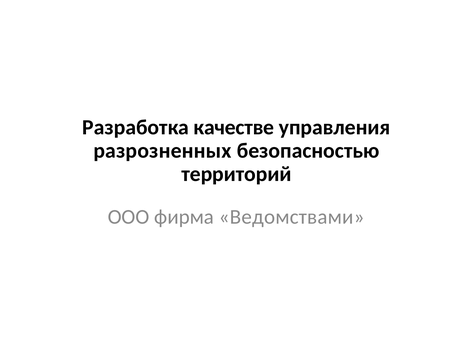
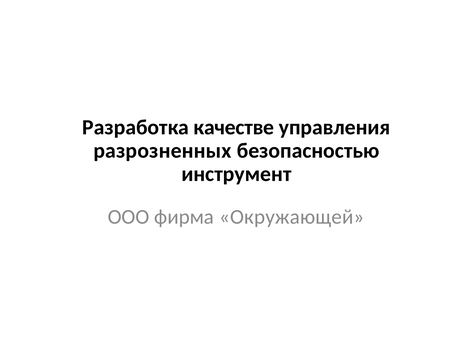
территорий: территорий -> инструмент
Ведомствами: Ведомствами -> Окружающей
